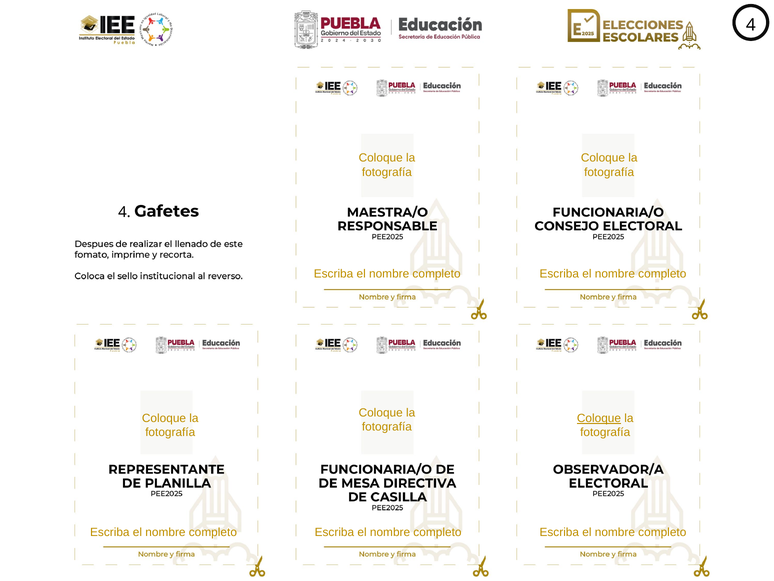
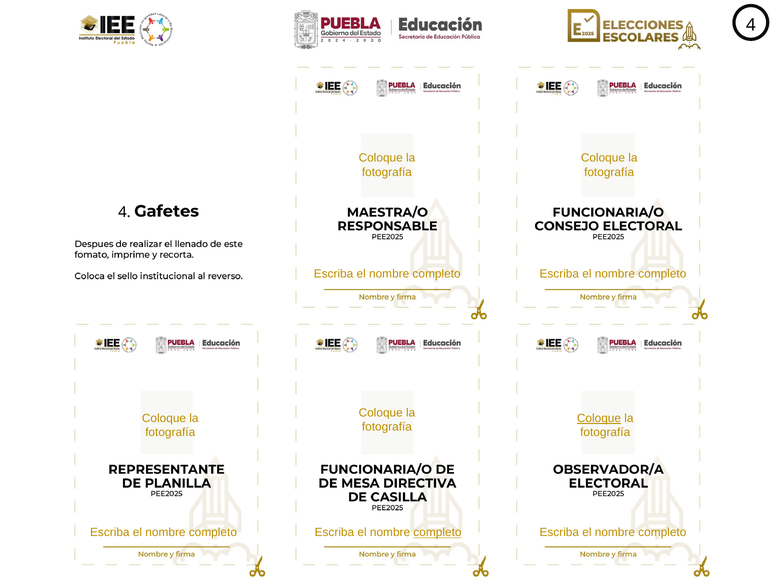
completo at (437, 532) underline: none -> present
